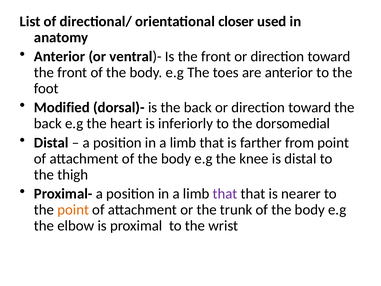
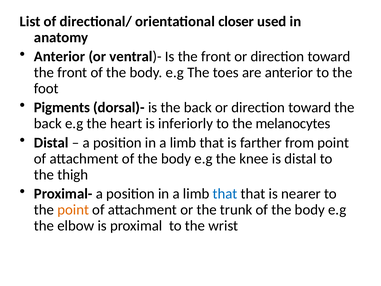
Modified: Modified -> Pigments
dorsomedial: dorsomedial -> melanocytes
that at (225, 194) colour: purple -> blue
